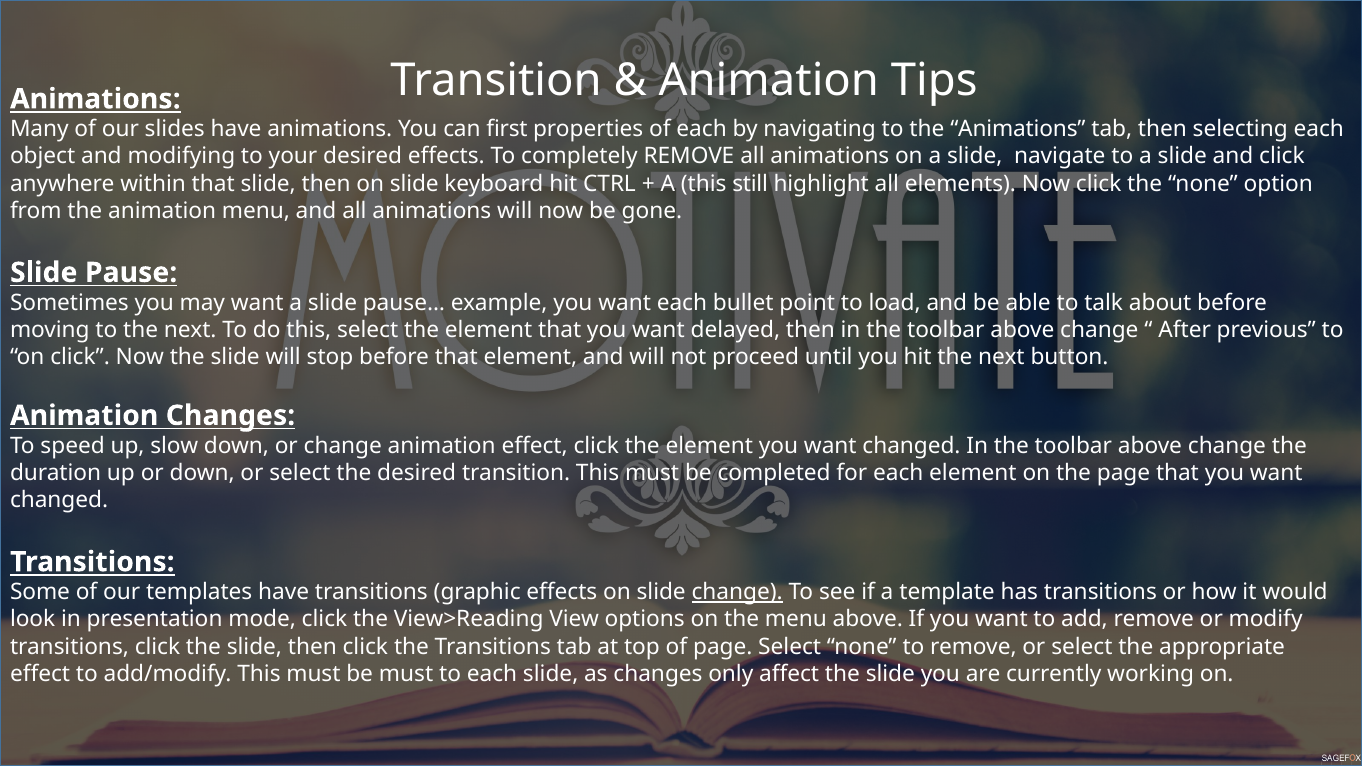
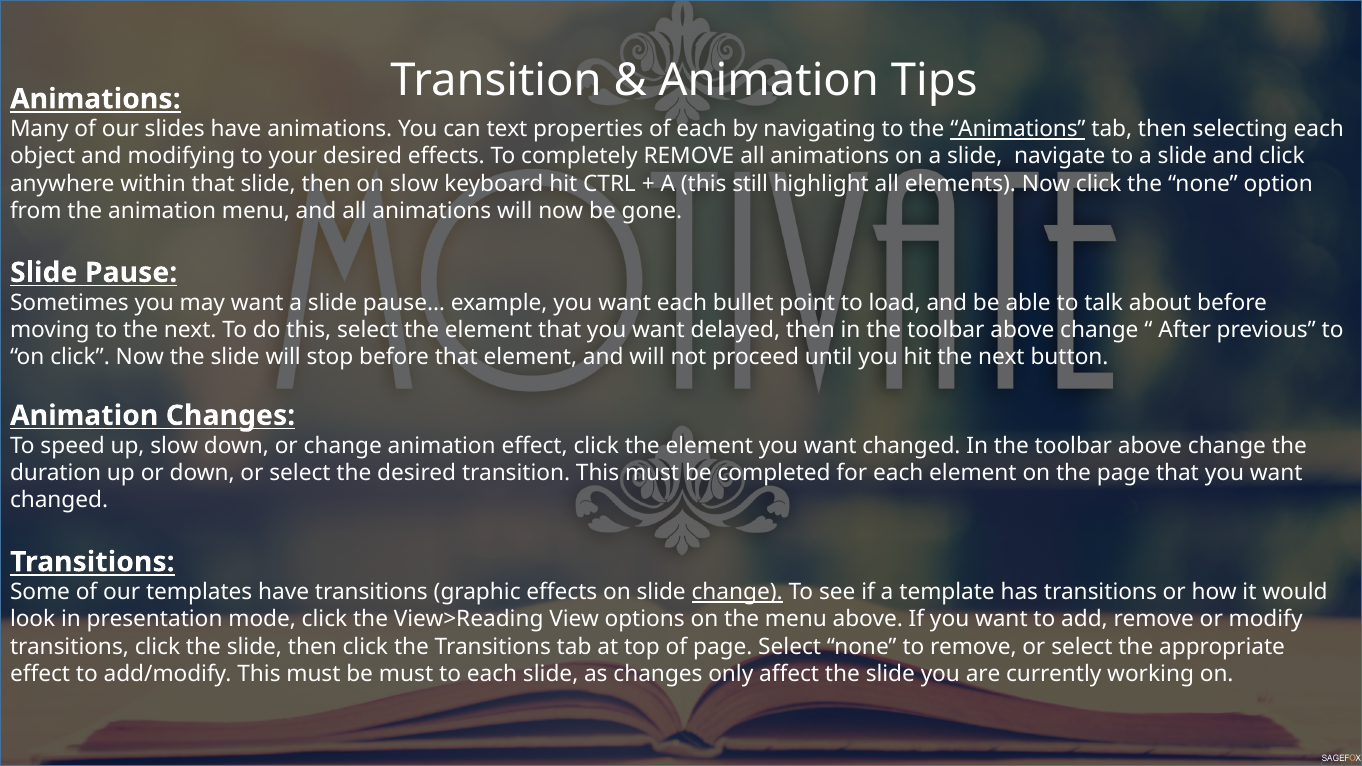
first: first -> text
Animations at (1018, 129) underline: none -> present
then on slide: slide -> slow
